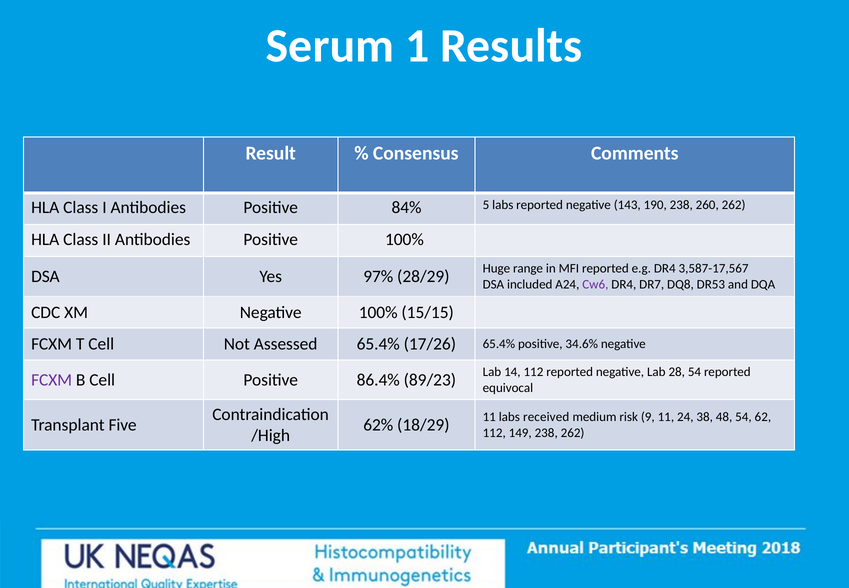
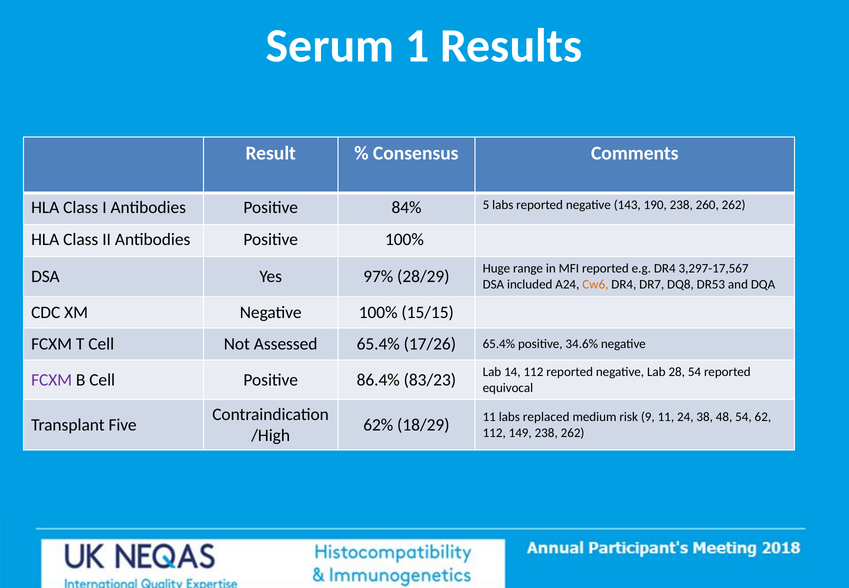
3,587-17,567: 3,587-17,567 -> 3,297-17,567
Cw6 colour: purple -> orange
89/23: 89/23 -> 83/23
received: received -> replaced
